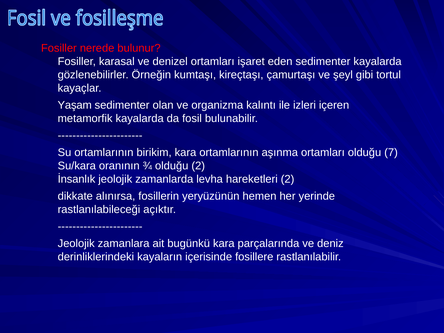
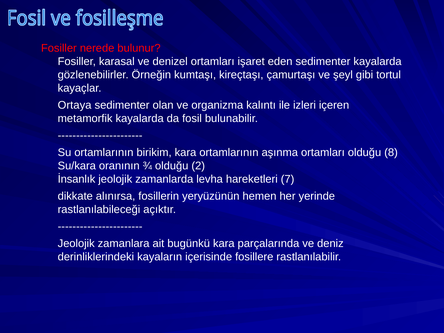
Yaşam: Yaşam -> Ortaya
7: 7 -> 8
hareketleri 2: 2 -> 7
